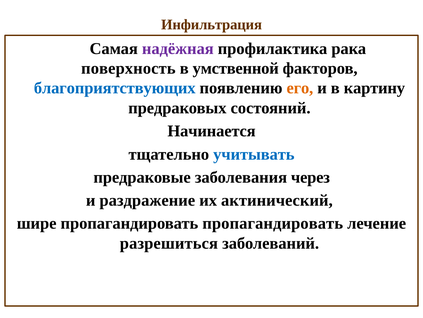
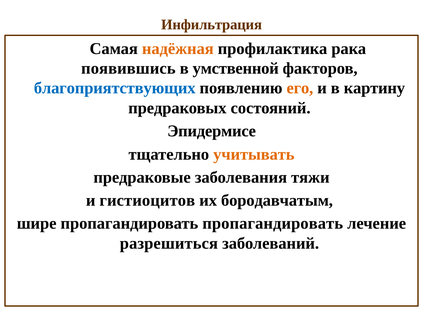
надёжная colour: purple -> orange
поверхность: поверхность -> появившись
Начинается: Начинается -> Эпидермисе
учитывать colour: blue -> orange
через: через -> тяжи
раздражение: раздражение -> гистиоцитов
актинический: актинический -> бородавчатым
